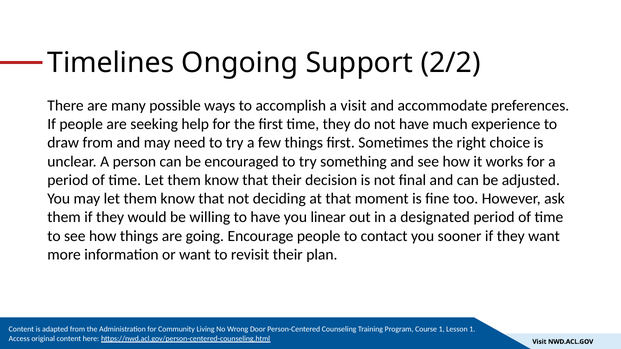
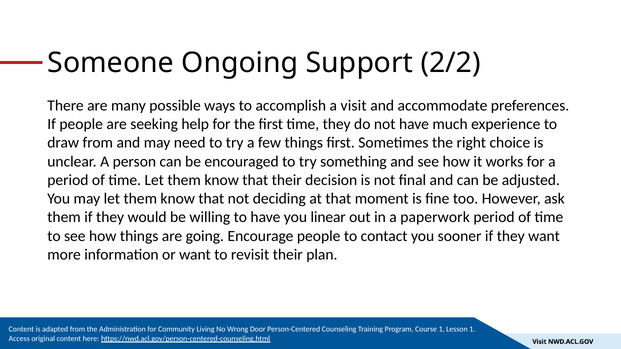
Timelines: Timelines -> Someone
designated: designated -> paperwork
